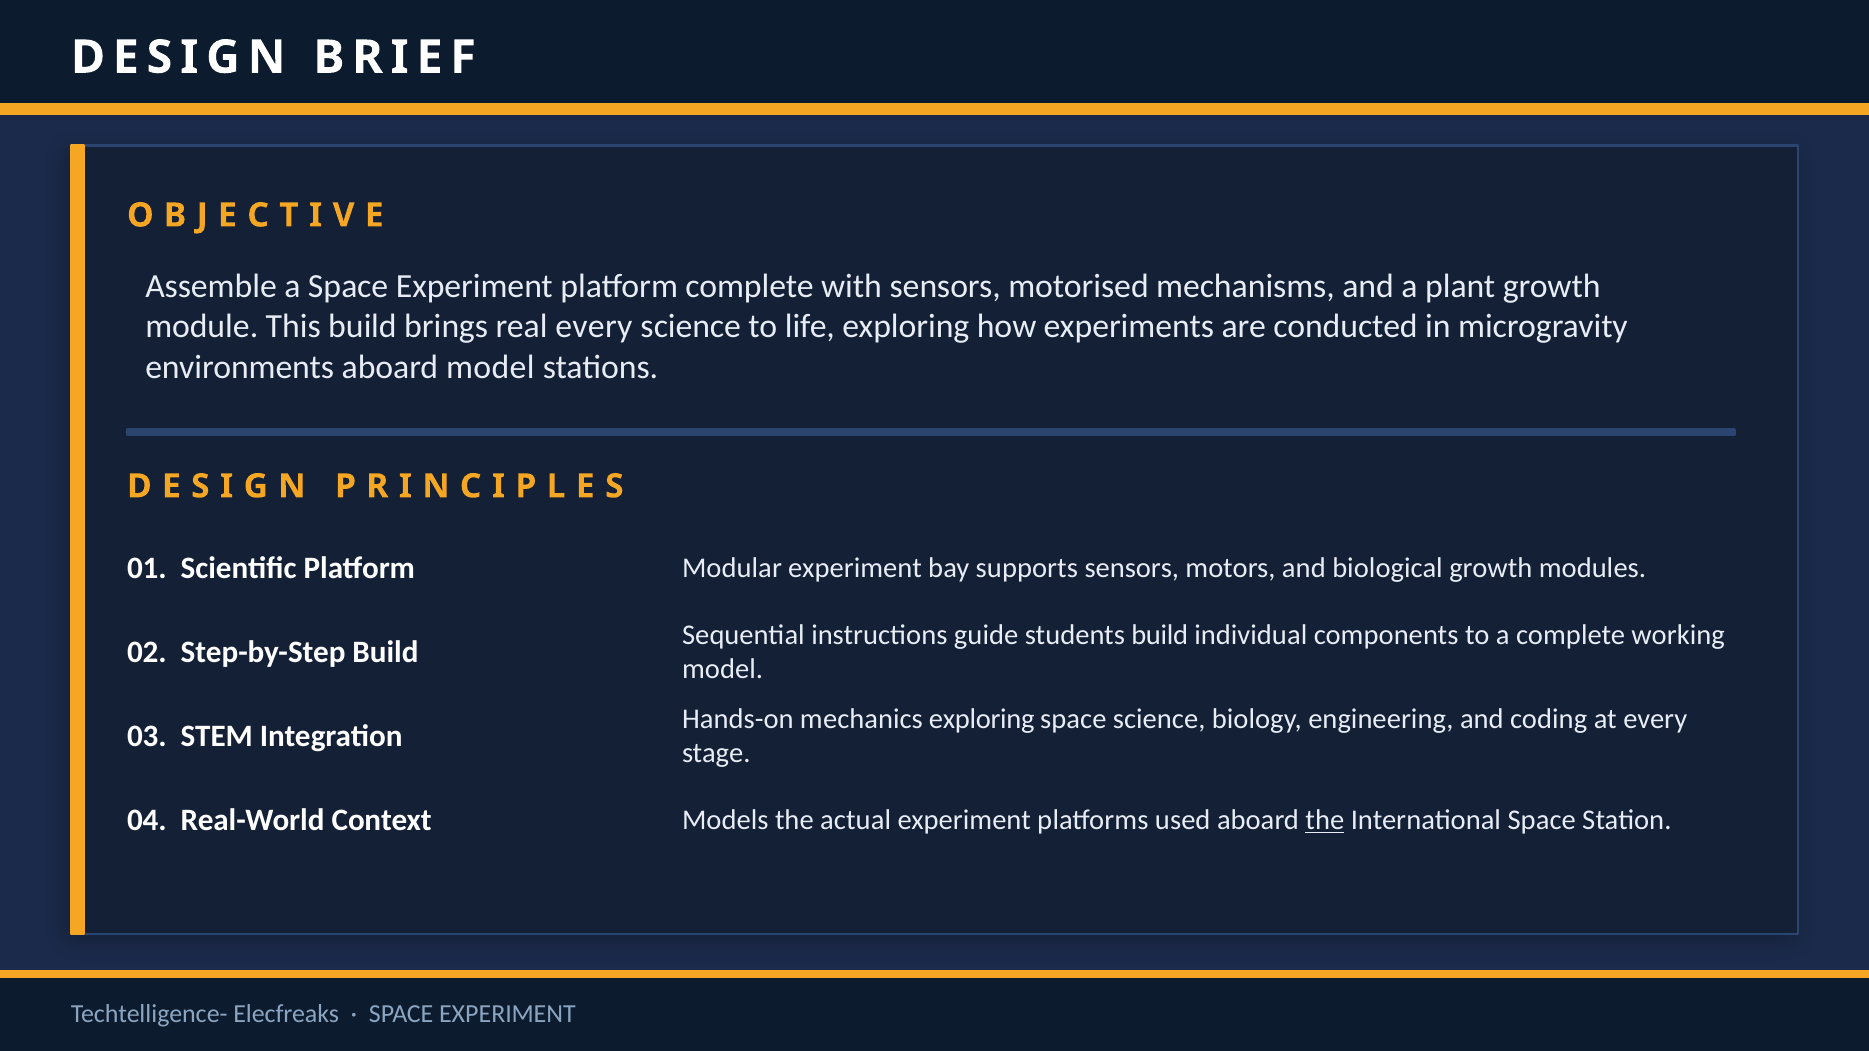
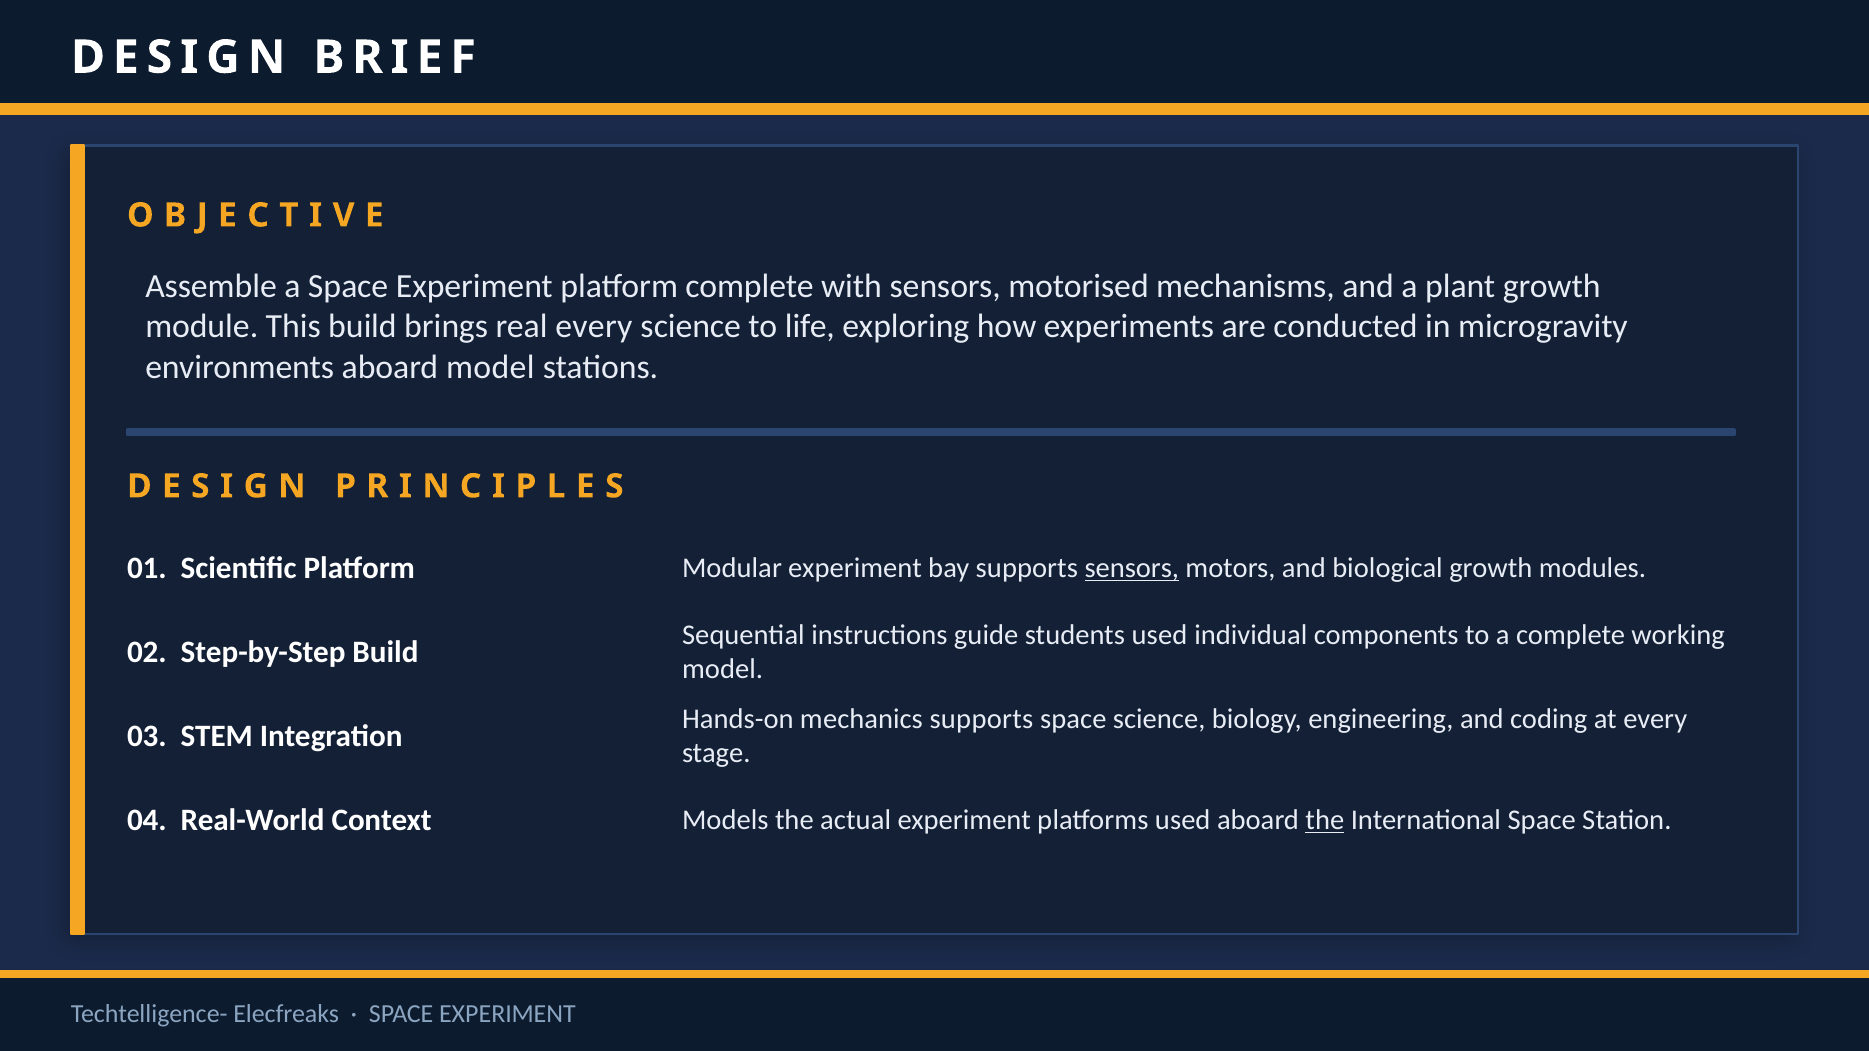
sensors at (1132, 568) underline: none -> present
students build: build -> used
mechanics exploring: exploring -> supports
